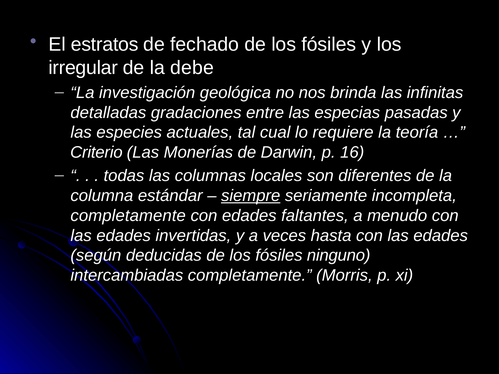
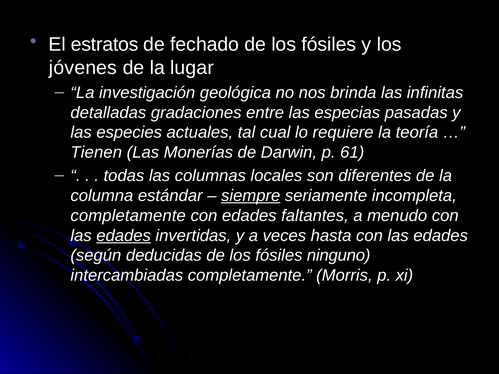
irregular: irregular -> jóvenes
debe: debe -> lugar
Criterio: Criterio -> Tienen
16: 16 -> 61
edades at (124, 236) underline: none -> present
